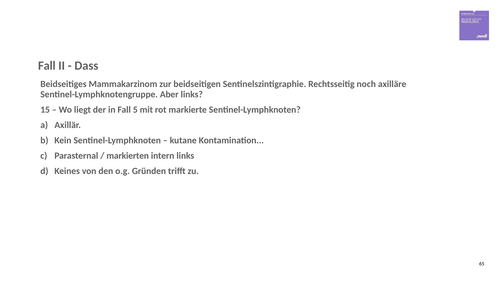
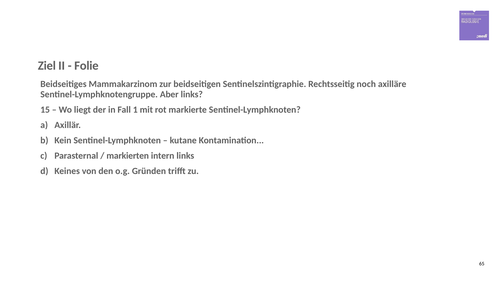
Fall at (47, 66): Fall -> Ziel
Dass: Dass -> Folie
5: 5 -> 1
